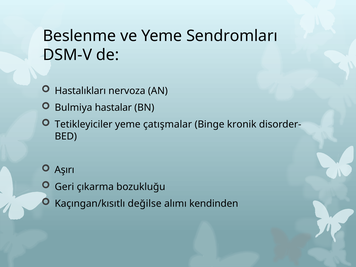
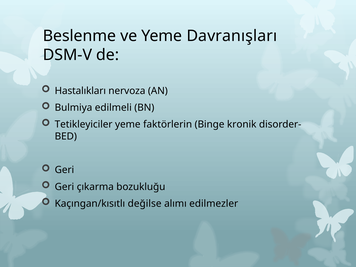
Sendromları: Sendromları -> Davranışları
hastalar: hastalar -> edilmeli
çatışmalar: çatışmalar -> faktörlerin
Aşırı at (64, 170): Aşırı -> Geri
kendinden: kendinden -> edilmezler
